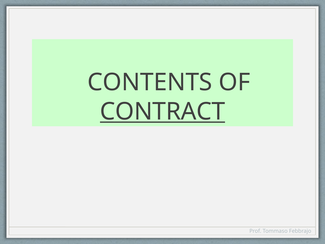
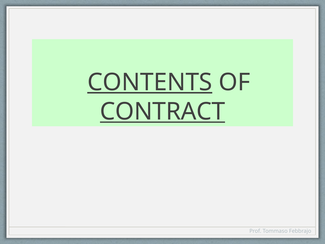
CONTENTS underline: none -> present
